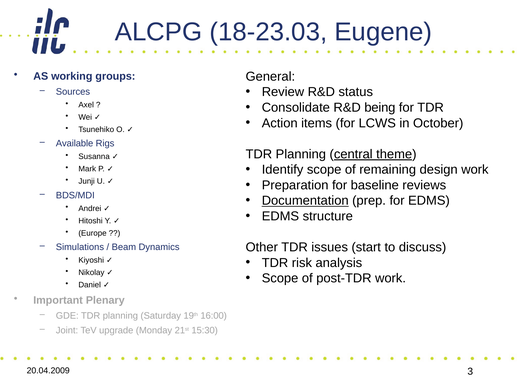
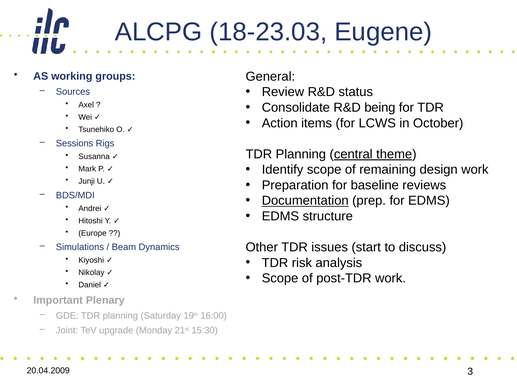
Available: Available -> Sessions
